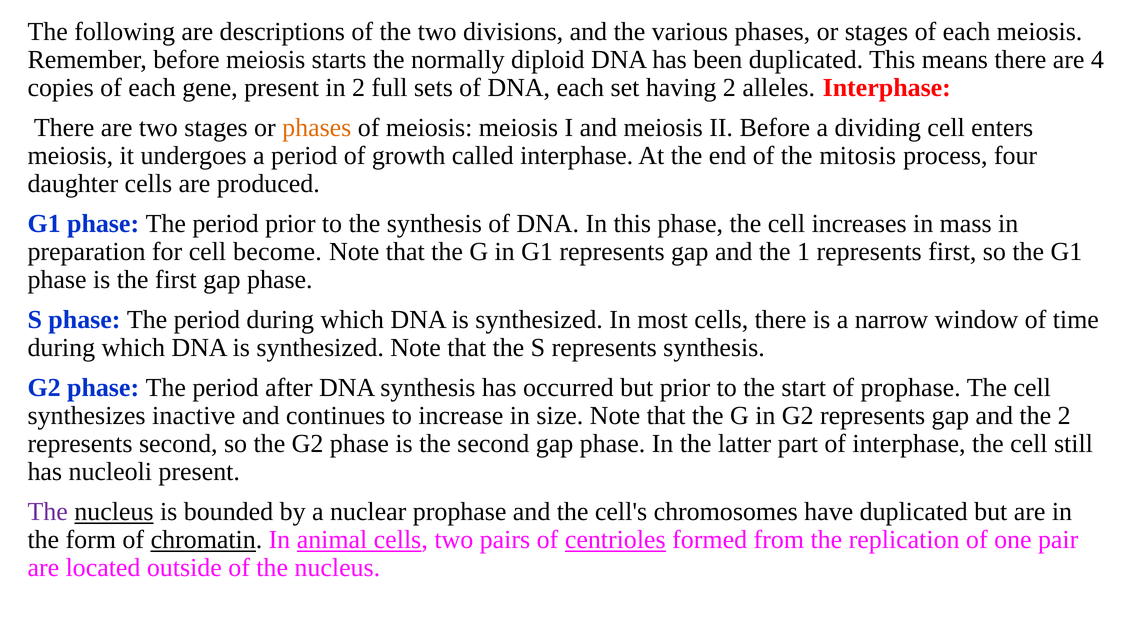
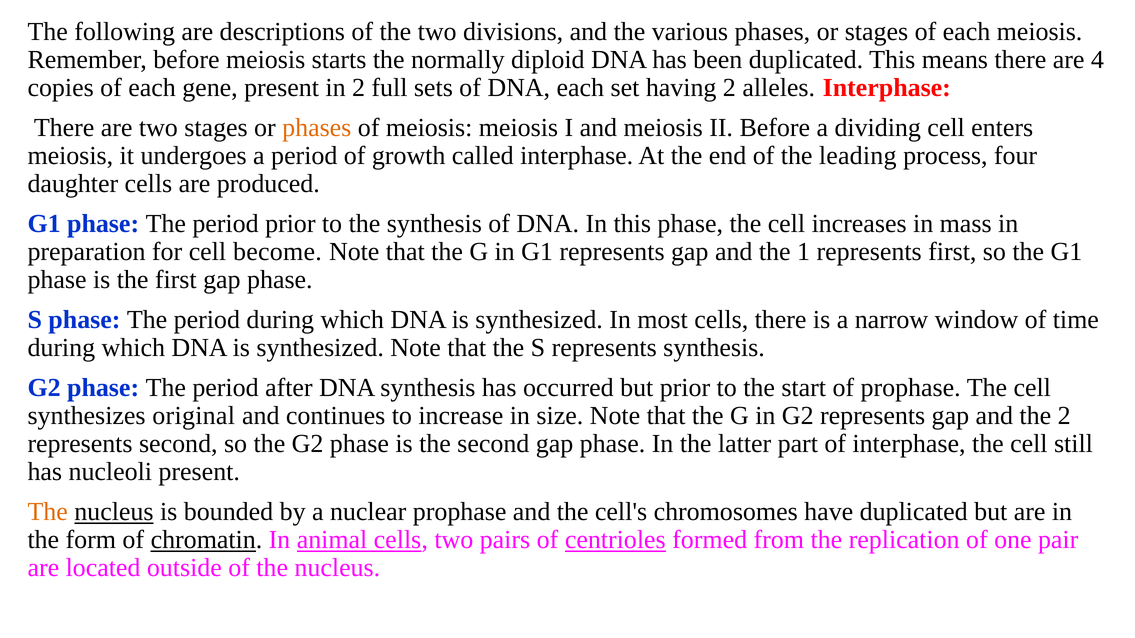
mitosis: mitosis -> leading
inactive: inactive -> original
The at (48, 512) colour: purple -> orange
